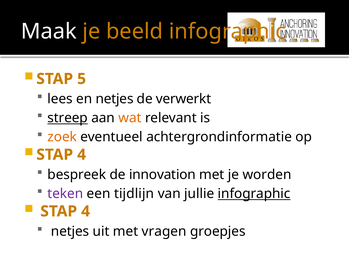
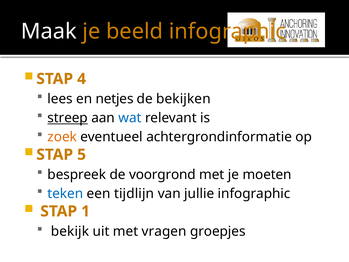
5: 5 -> 4
verwerkt: verwerkt -> bekijken
wat colour: orange -> blue
4 at (82, 154): 4 -> 5
innovation: innovation -> voorgrond
worden: worden -> moeten
teken colour: purple -> blue
infographic at (254, 194) underline: present -> none
4 at (86, 211): 4 -> 1
netjes at (70, 231): netjes -> bekijk
